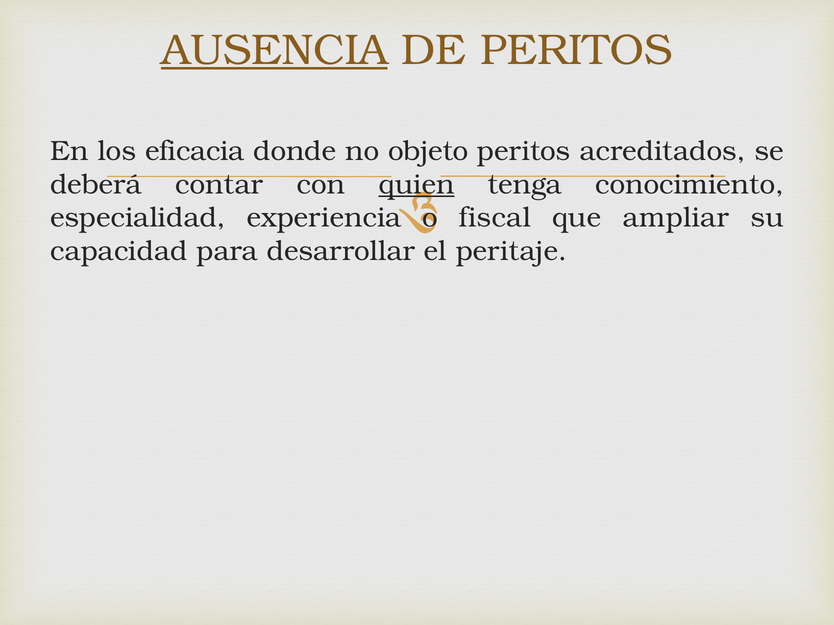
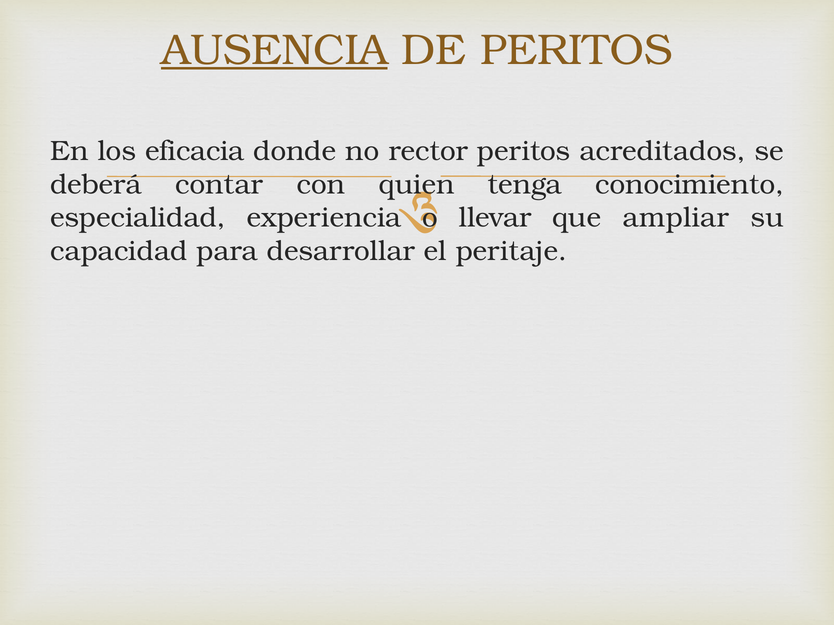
objeto: objeto -> rector
quien underline: present -> none
fiscal: fiscal -> llevar
